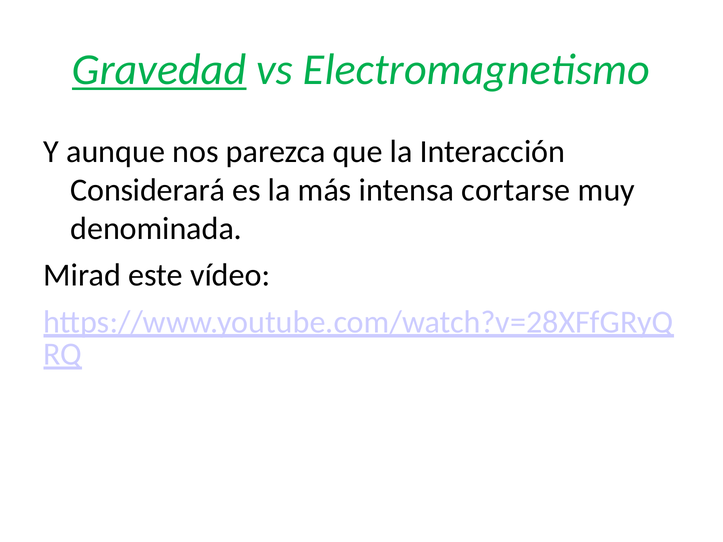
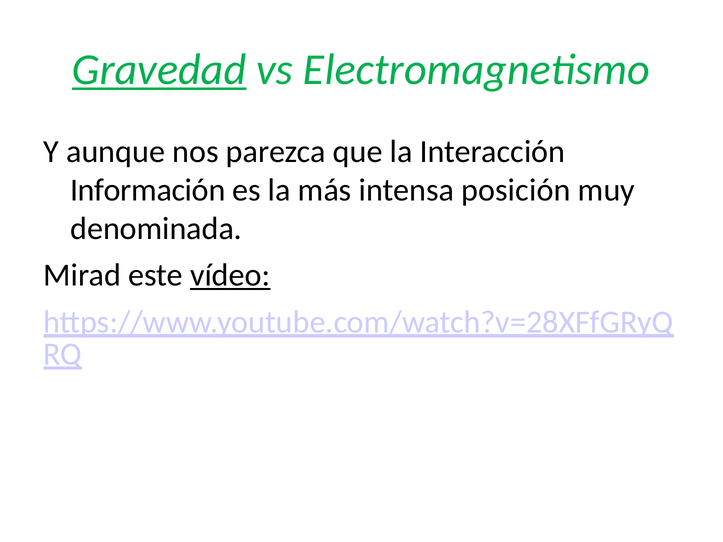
Considerará: Considerará -> Información
cortarse: cortarse -> posición
vídeo underline: none -> present
